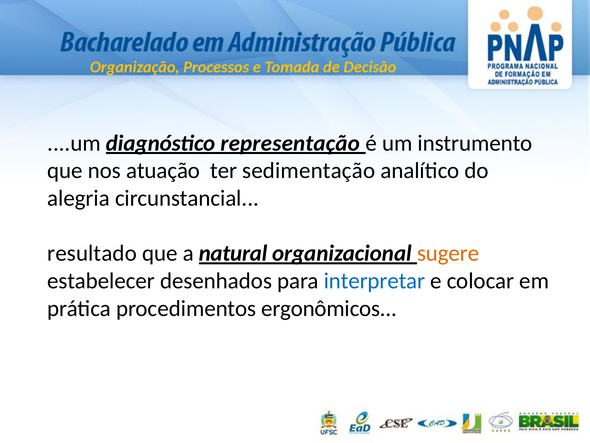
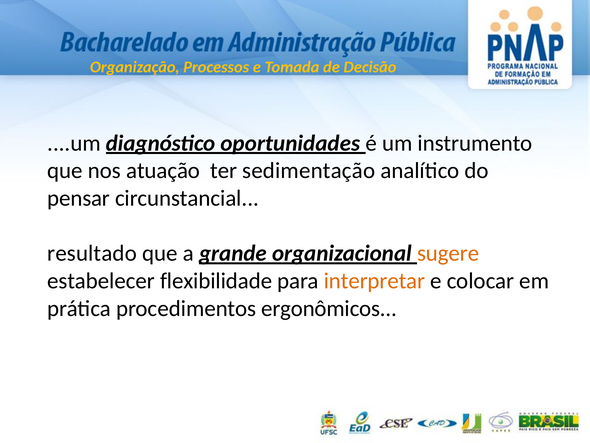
representação: representação -> oportunidades
alegria: alegria -> pensar
natural: natural -> grande
desenhados: desenhados -> flexibilidade
interpretar colour: blue -> orange
